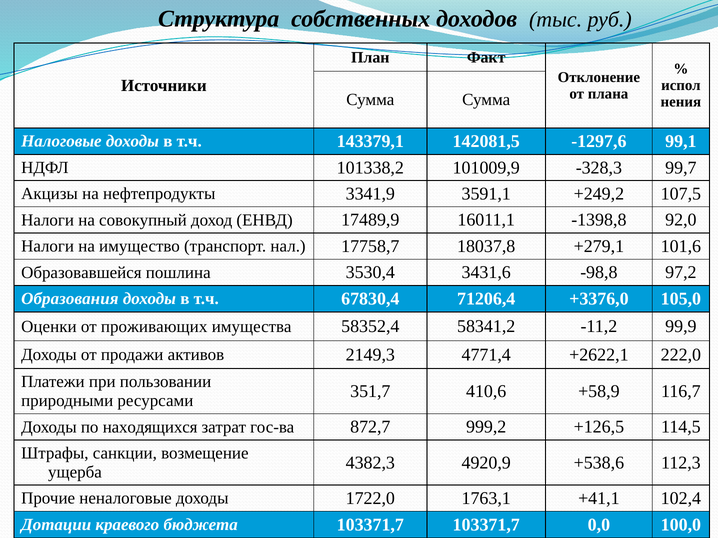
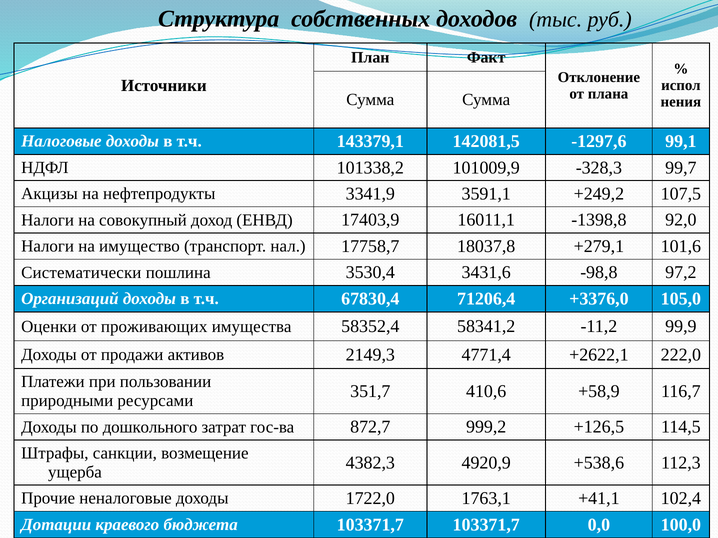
17489,9: 17489,9 -> 17403,9
Образовавшейся: Образовавшейся -> Систематически
Образования: Образования -> Организаций
находящихся: находящихся -> дошкольного
